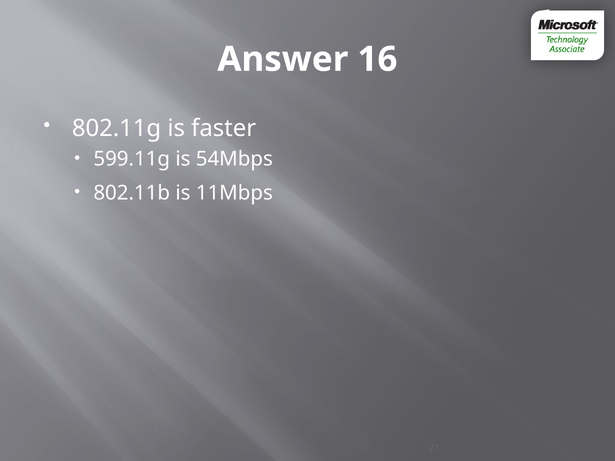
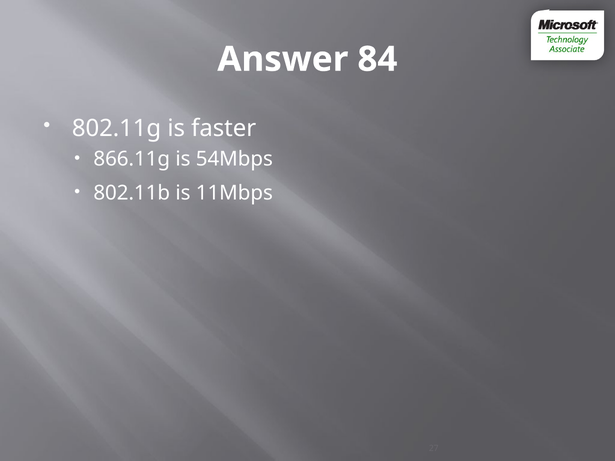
16: 16 -> 84
599.11g: 599.11g -> 866.11g
